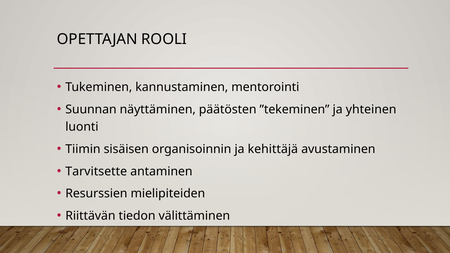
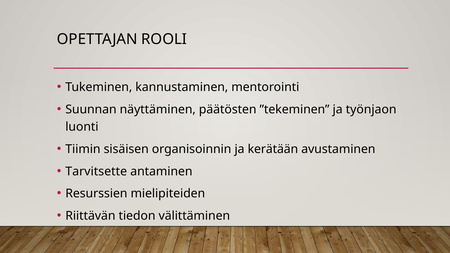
yhteinen: yhteinen -> työnjaon
kehittäjä: kehittäjä -> kerätään
